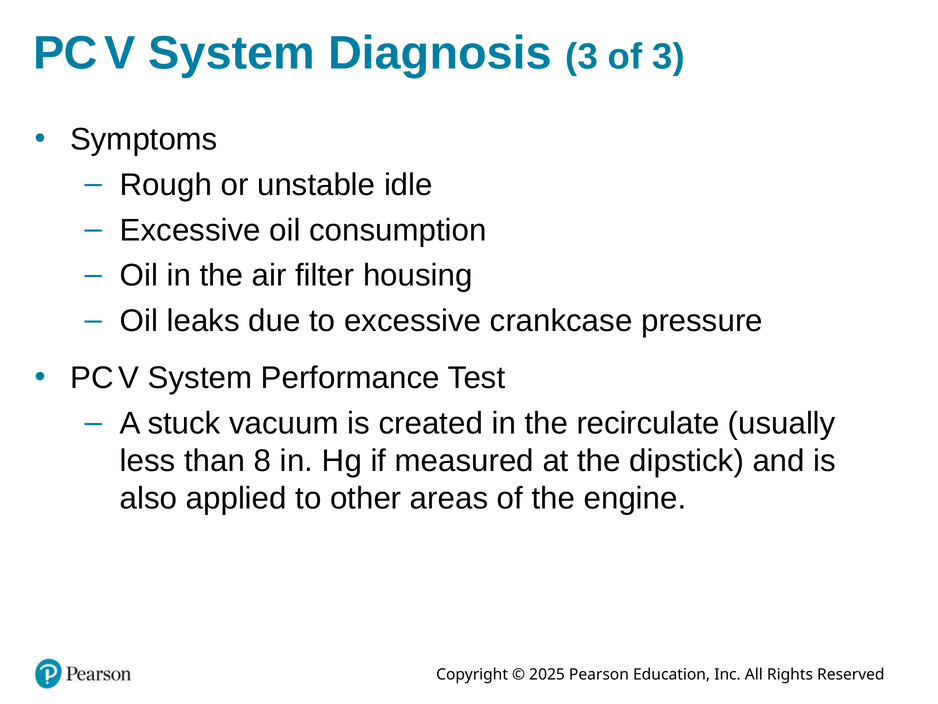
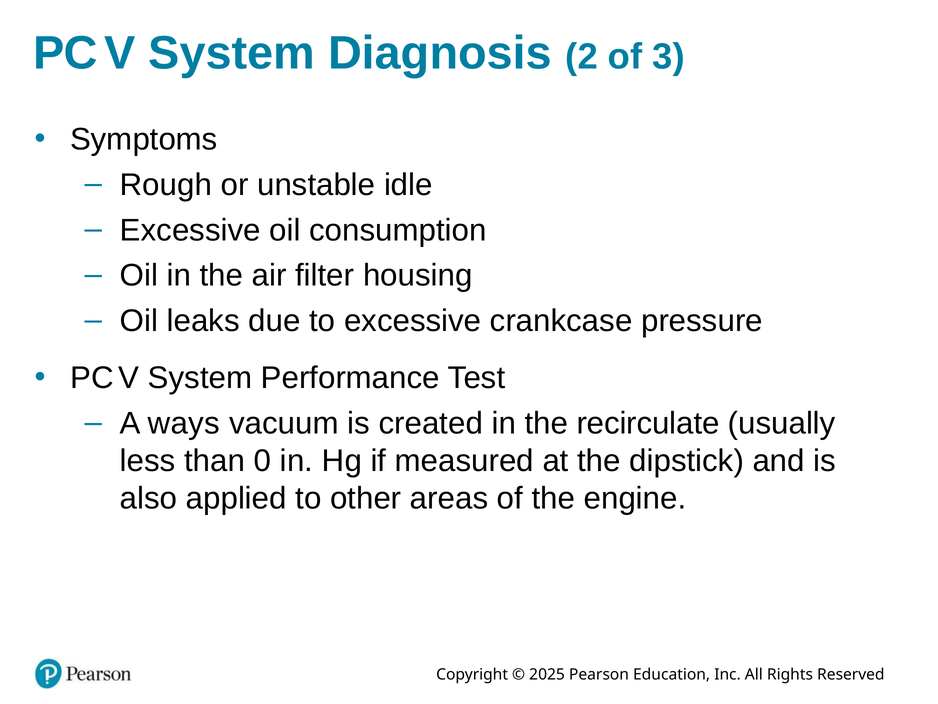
Diagnosis 3: 3 -> 2
stuck: stuck -> ways
8: 8 -> 0
